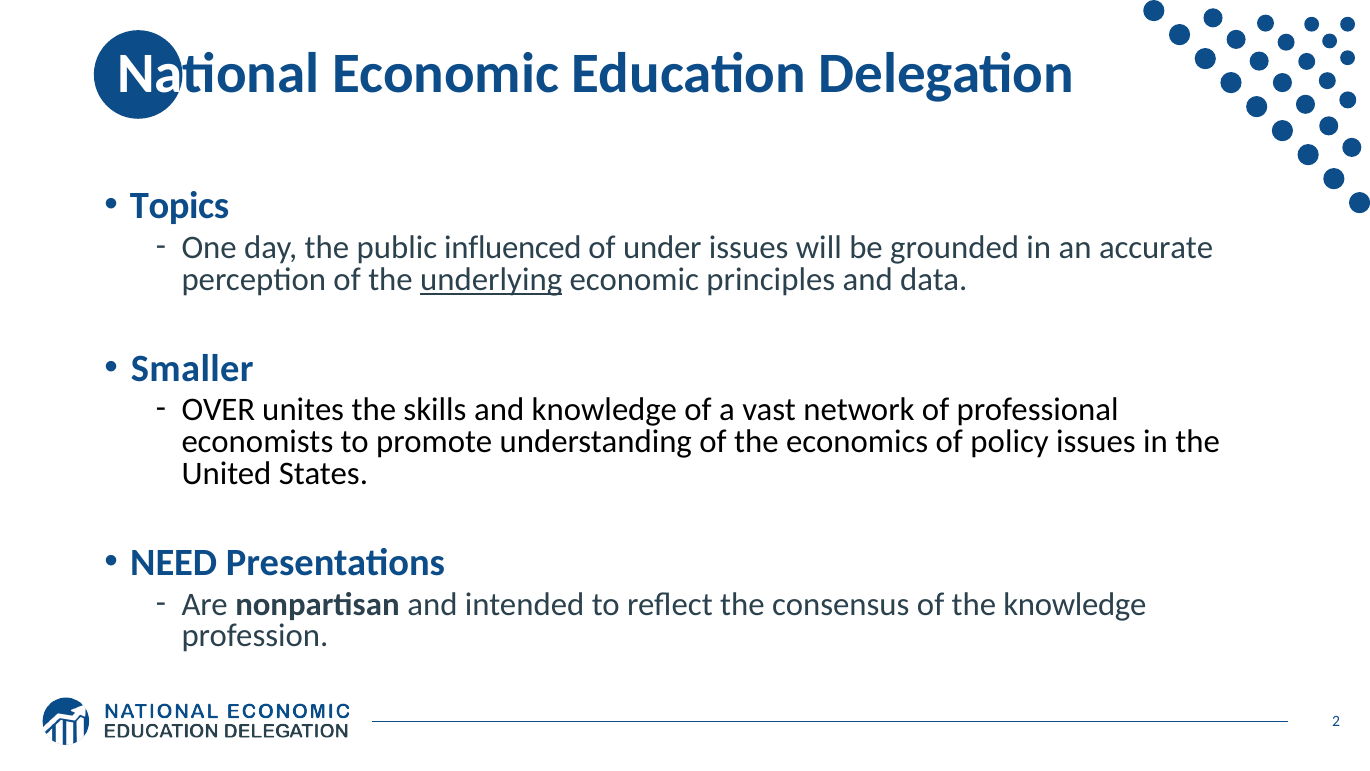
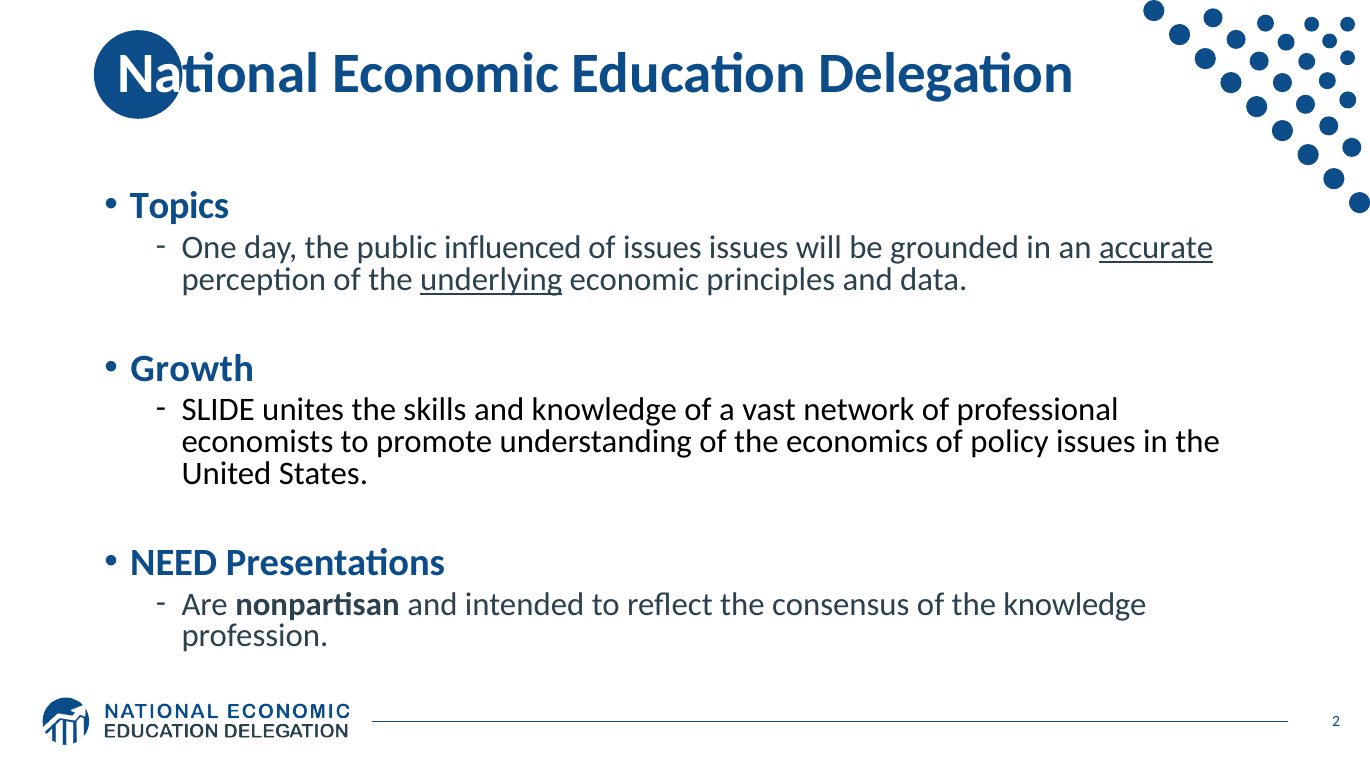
of under: under -> issues
accurate underline: none -> present
Smaller: Smaller -> Growth
OVER: OVER -> SLIDE
